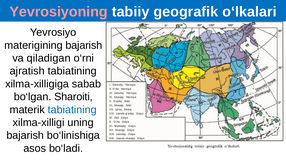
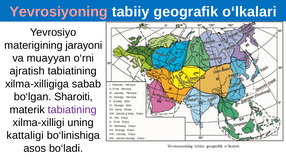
materigining bajarish: bajarish -> jarayoni
qiladigan: qiladigan -> muayyan
tabiatining at (72, 110) colour: blue -> purple
bajarish at (25, 135): bajarish -> kattaligi
